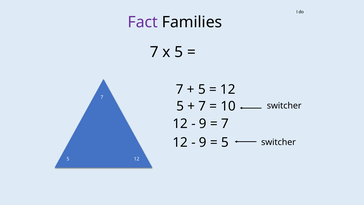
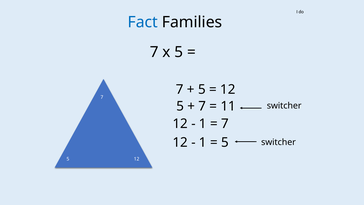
Fact colour: purple -> blue
10: 10 -> 11
9 at (203, 124): 9 -> 1
9 at (203, 142): 9 -> 1
